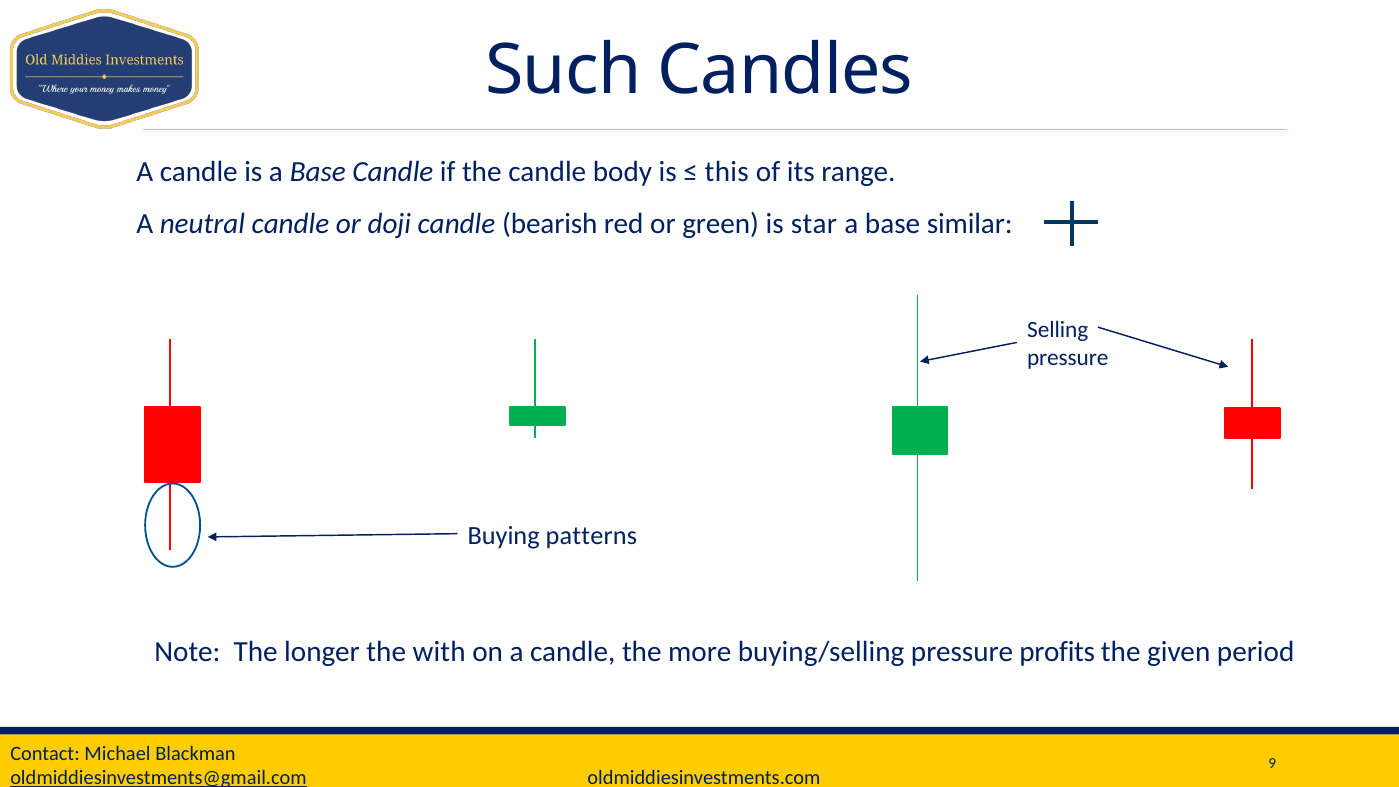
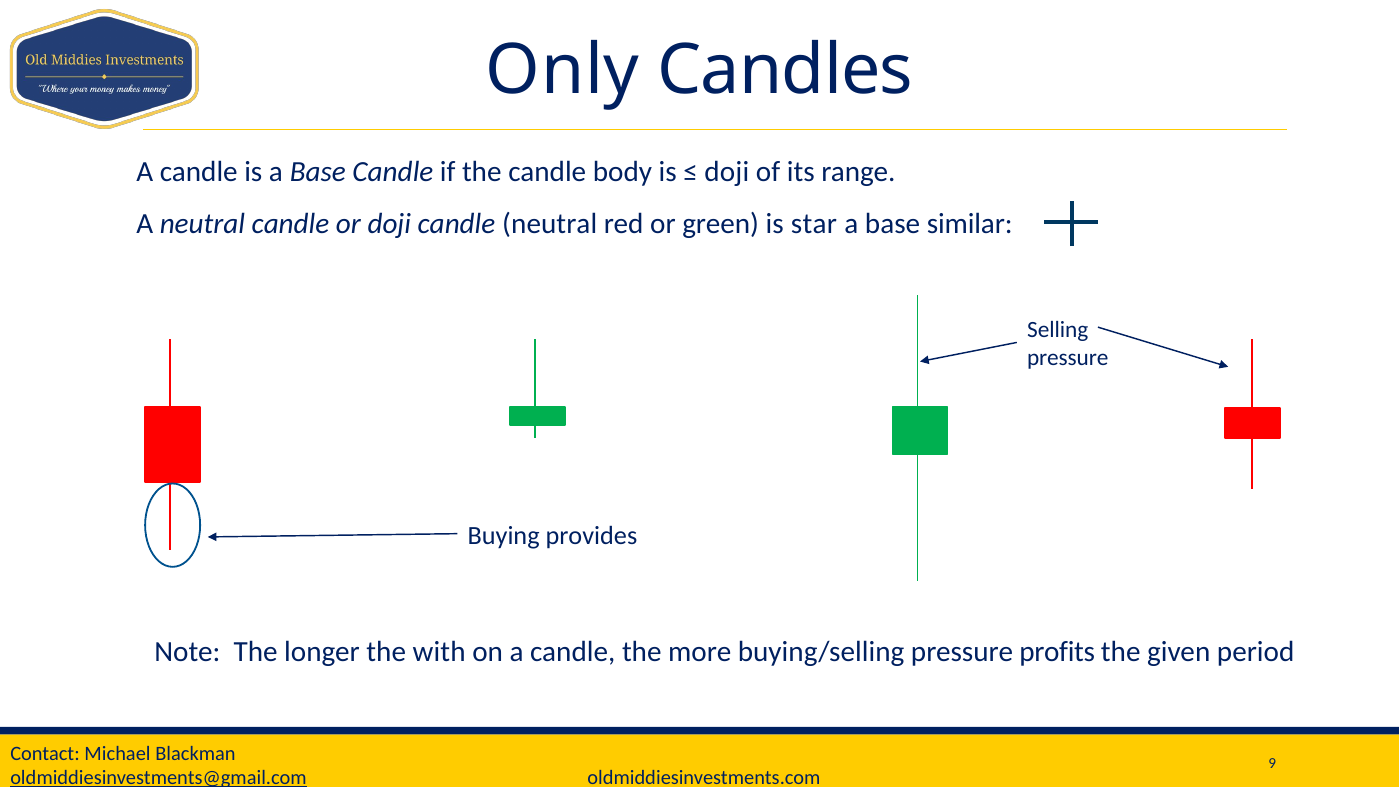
Such: Such -> Only
this at (727, 172): this -> doji
candle bearish: bearish -> neutral
patterns: patterns -> provides
